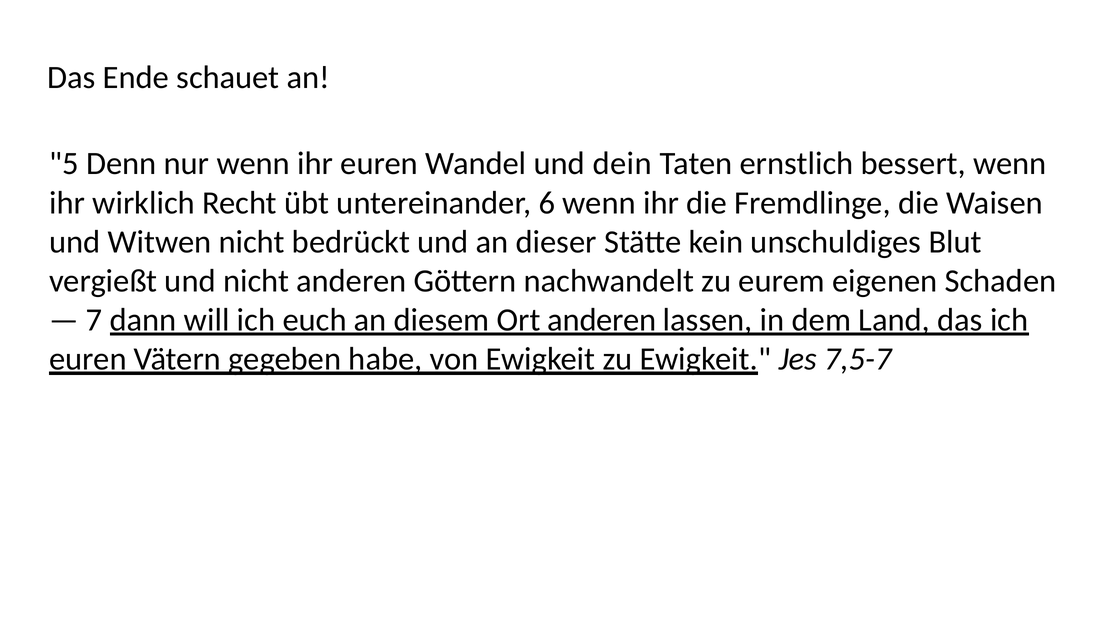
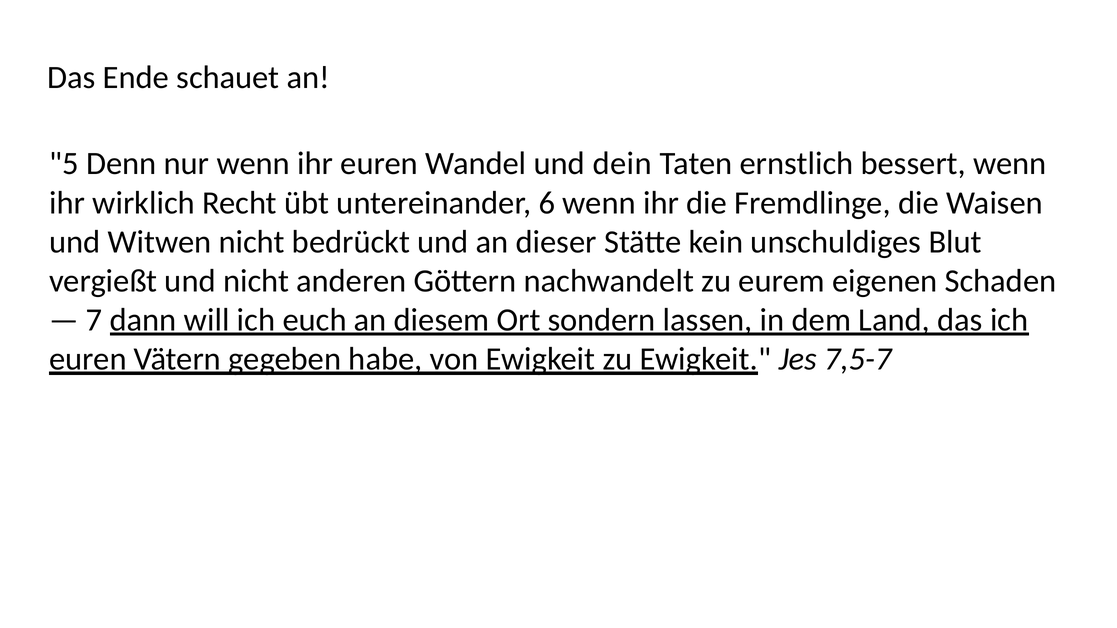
Ort anderen: anderen -> sondern
